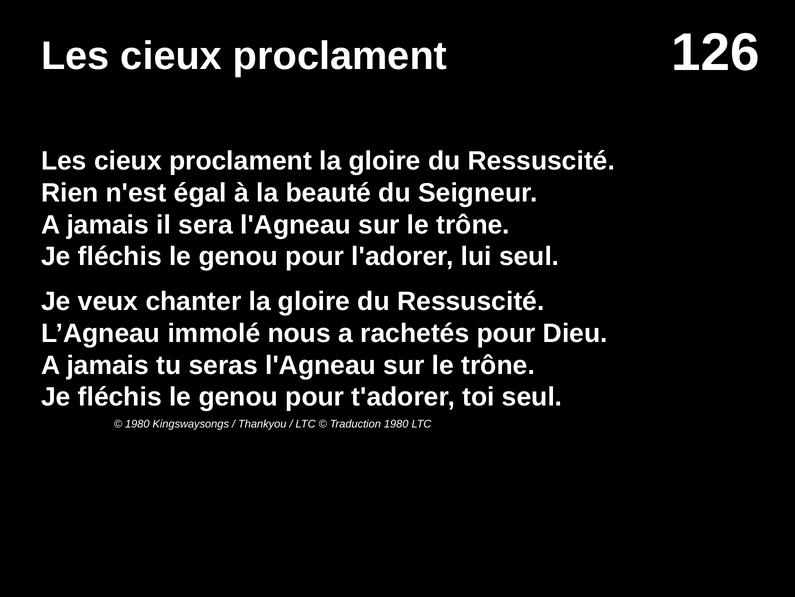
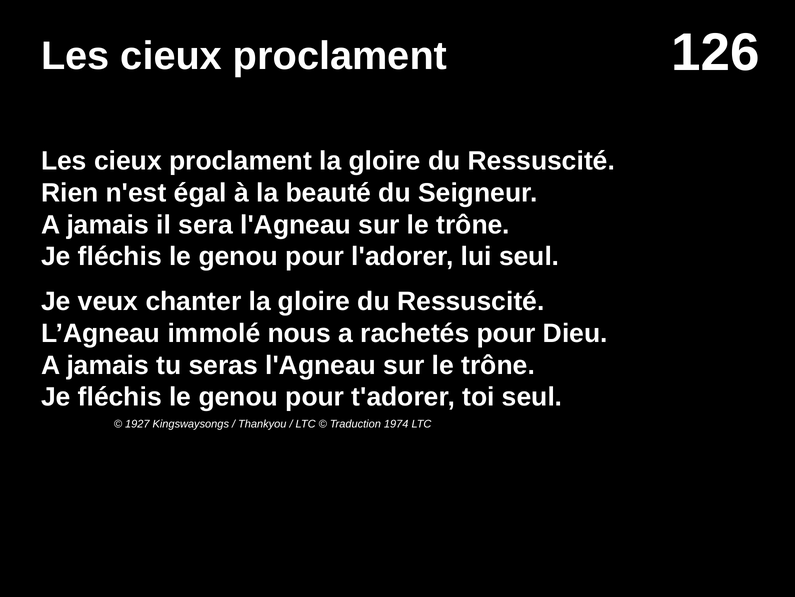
1980 at (137, 424): 1980 -> 1927
Traduction 1980: 1980 -> 1974
